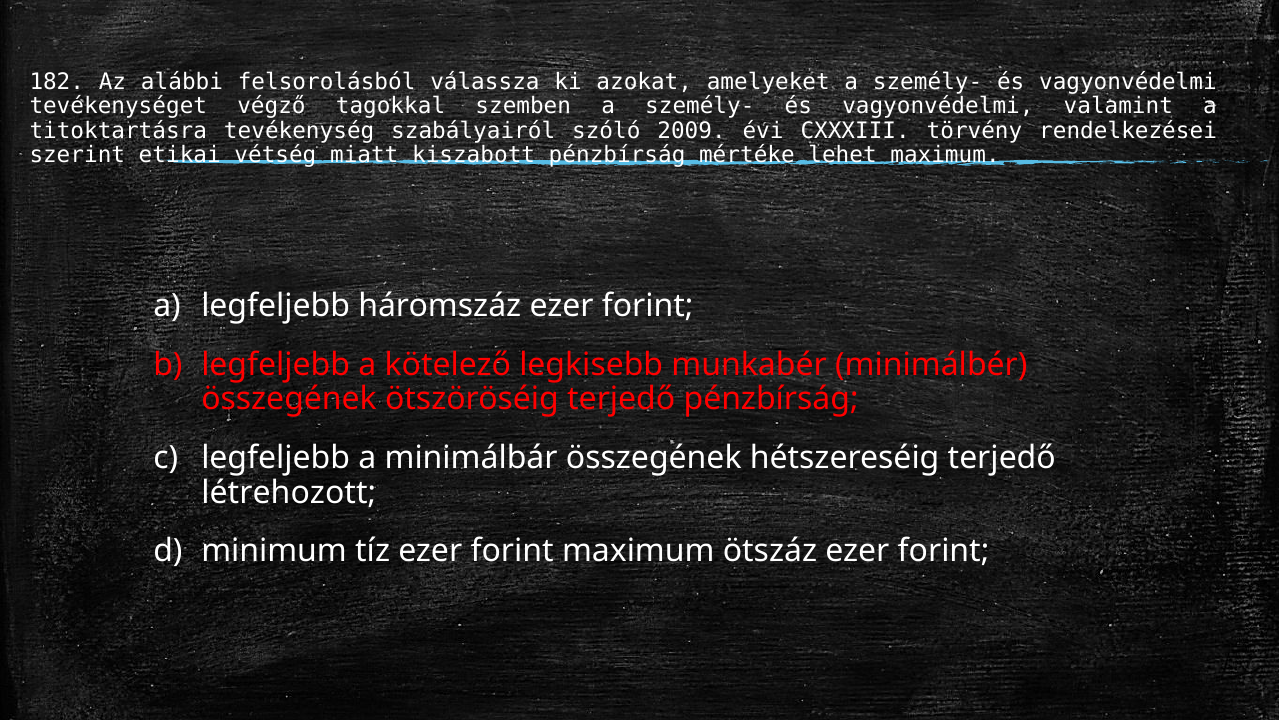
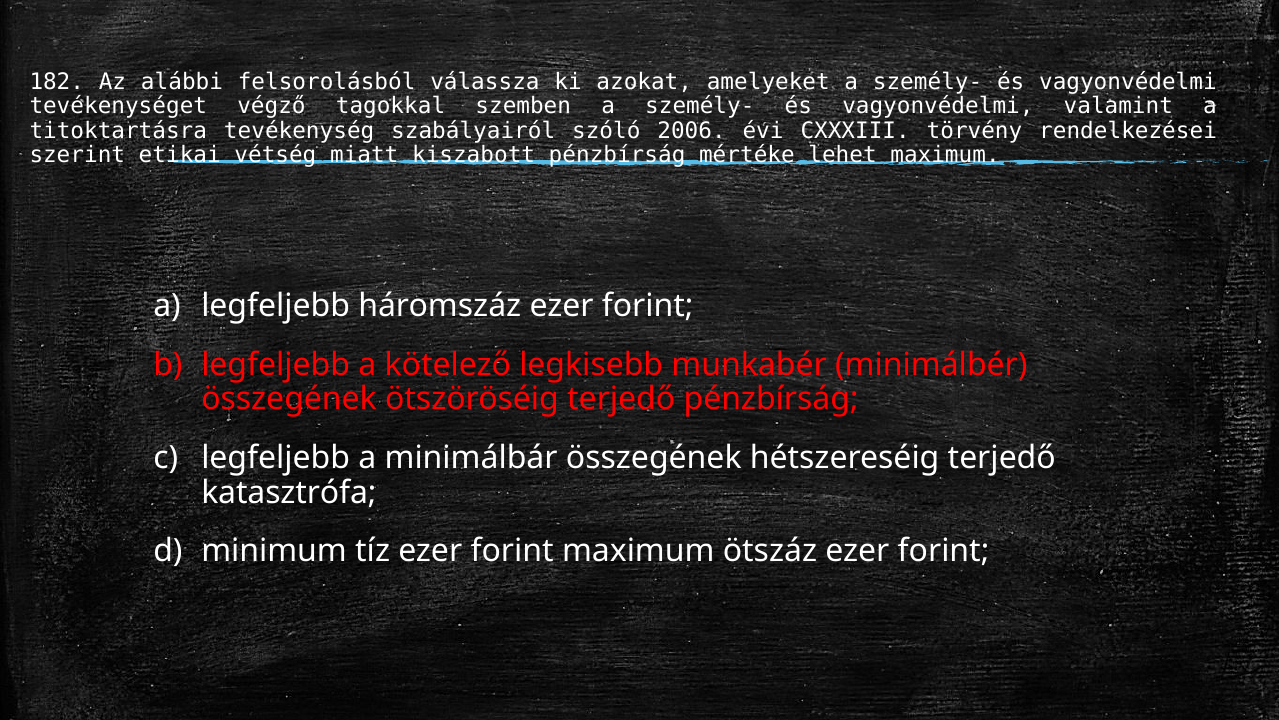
2009: 2009 -> 2006
létrehozott: létrehozott -> katasztrófa
